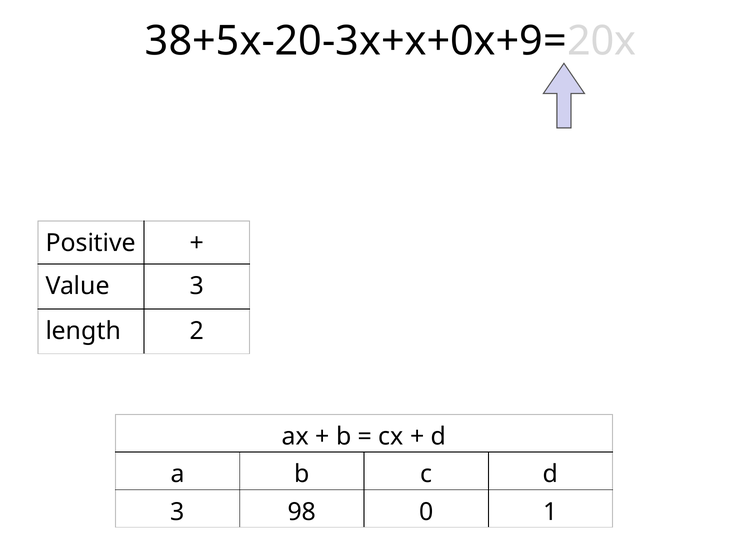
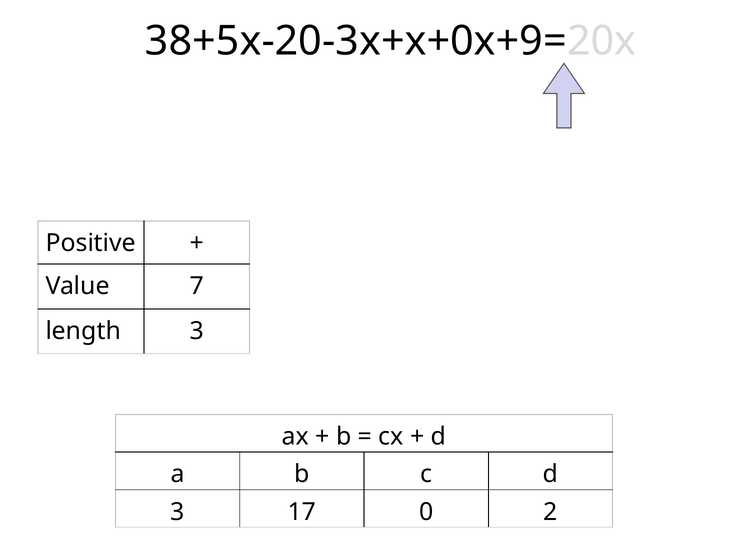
Value 3: 3 -> 7
length 2: 2 -> 3
98: 98 -> 17
1: 1 -> 2
